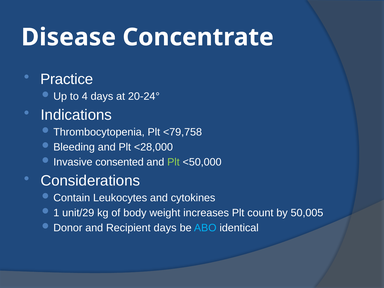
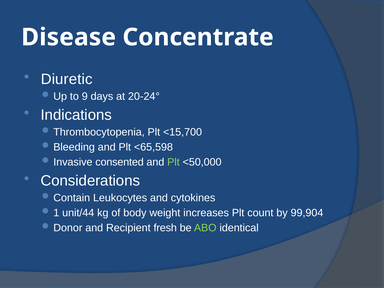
Practice: Practice -> Diuretic
4: 4 -> 9
<79,758: <79,758 -> <15,700
<28,000: <28,000 -> <65,598
unit/29: unit/29 -> unit/44
50,005: 50,005 -> 99,904
Recipient days: days -> fresh
ABO colour: light blue -> light green
